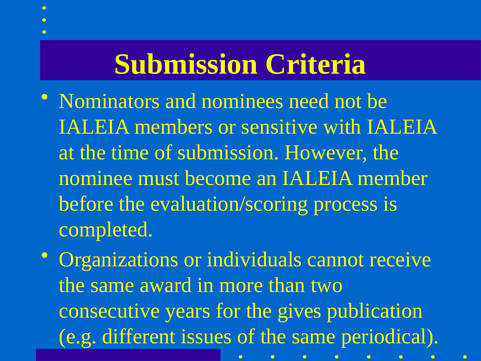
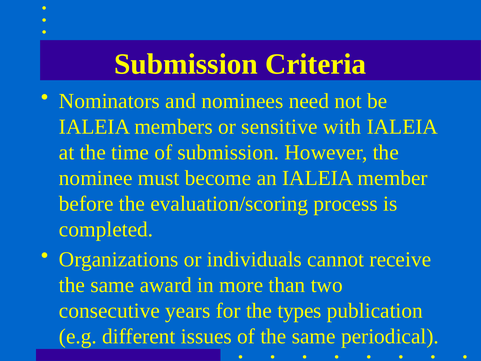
gives: gives -> types
